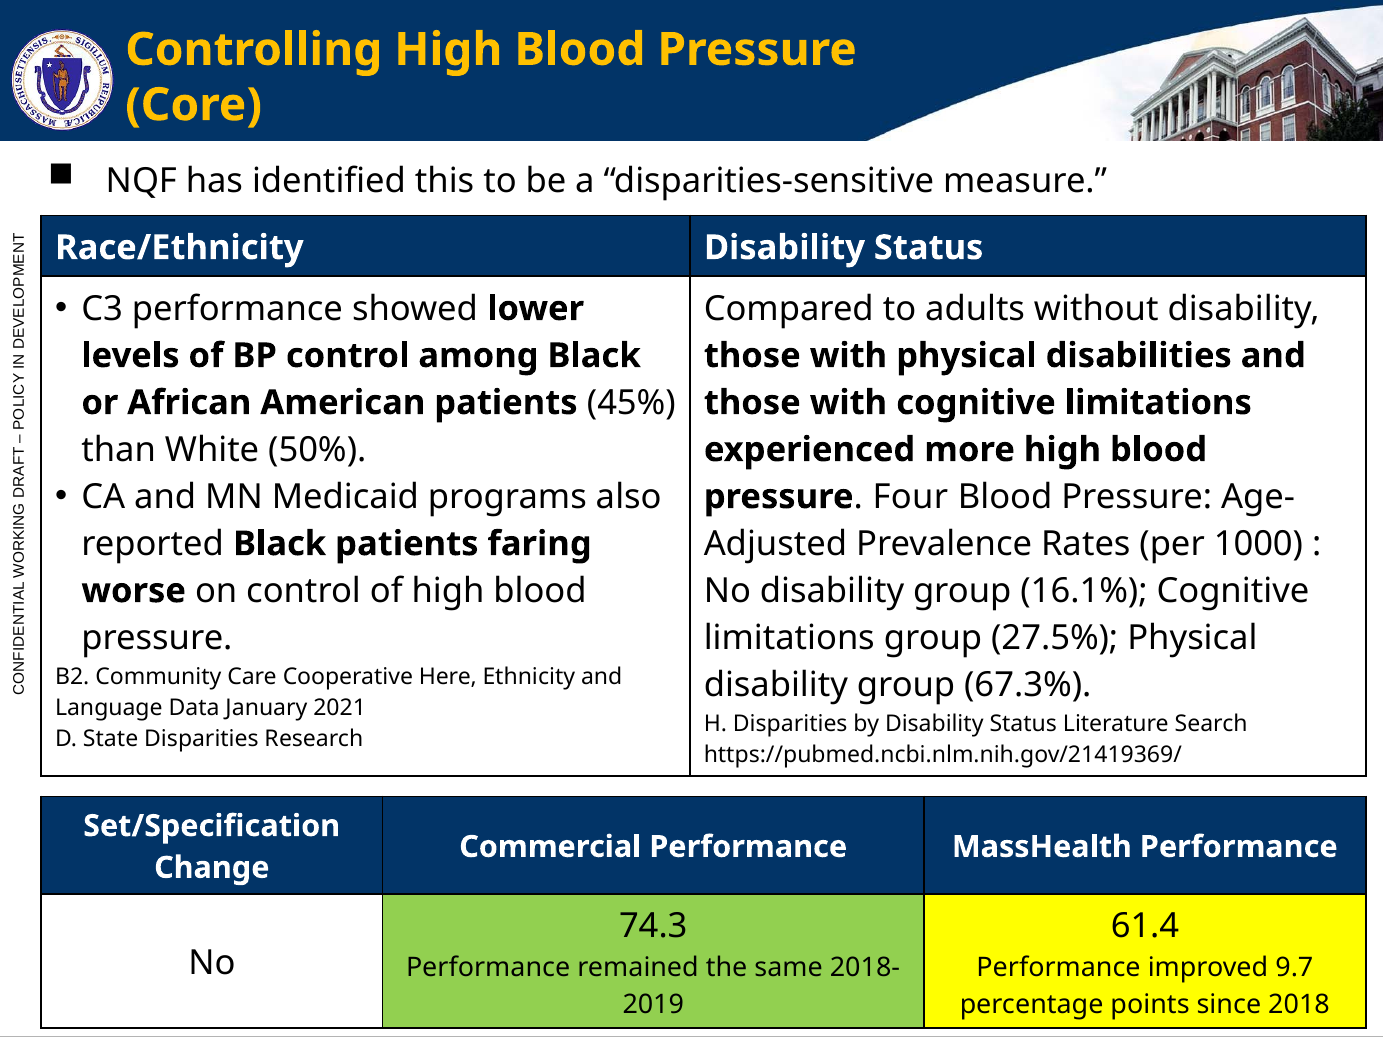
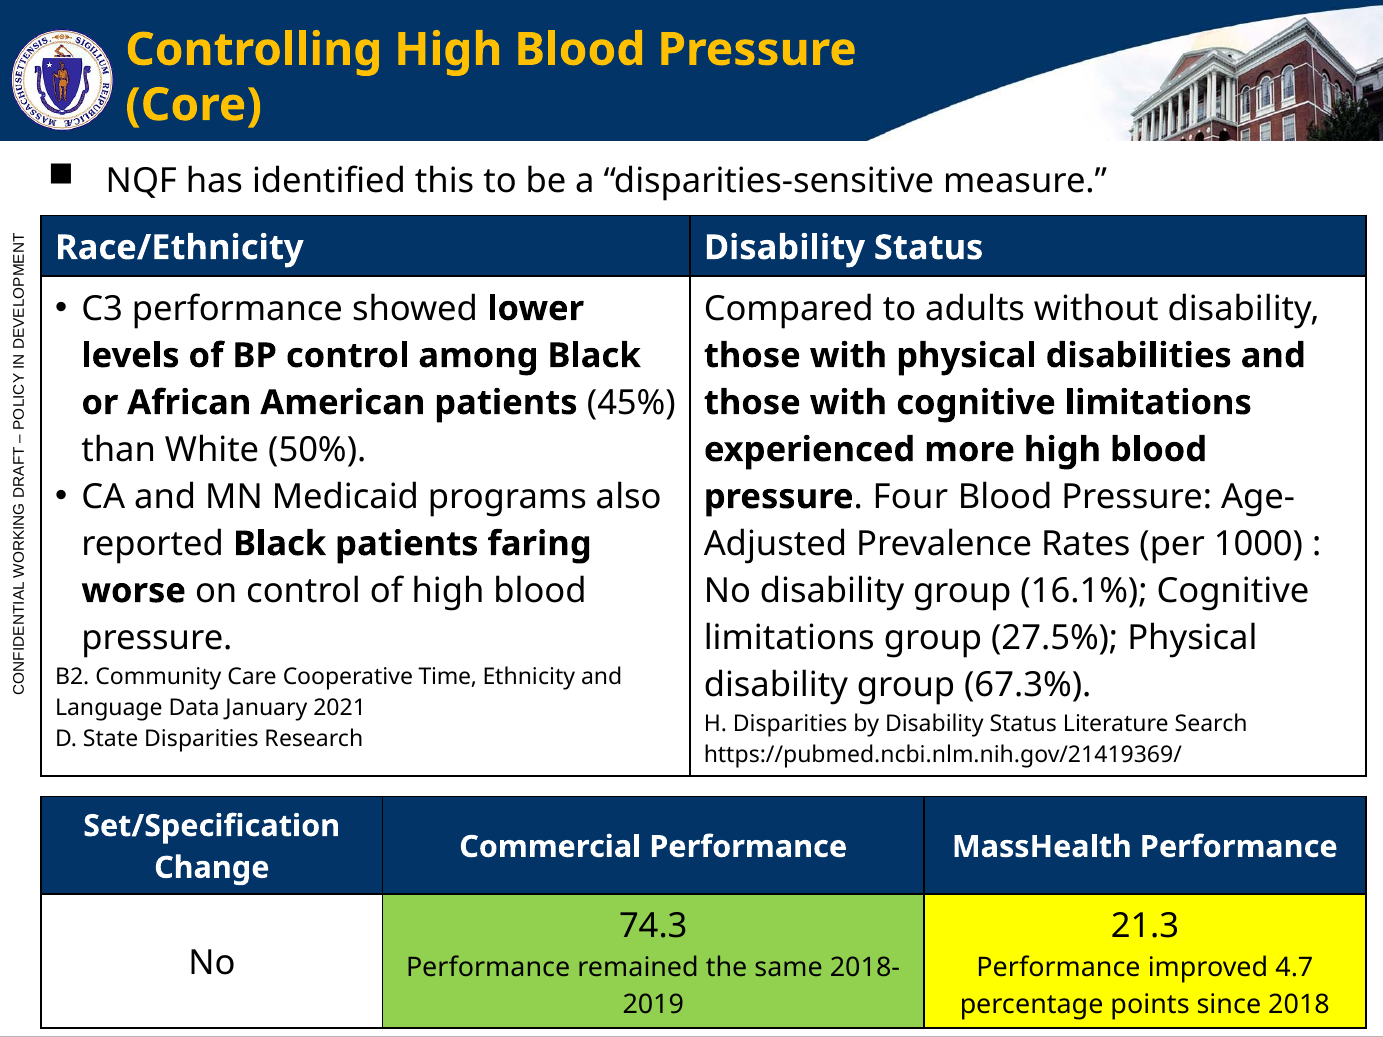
Here: Here -> Time
61.4: 61.4 -> 21.3
9.7: 9.7 -> 4.7
